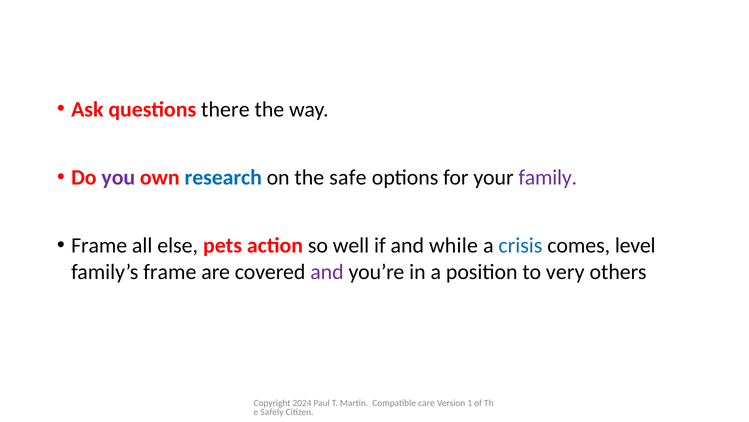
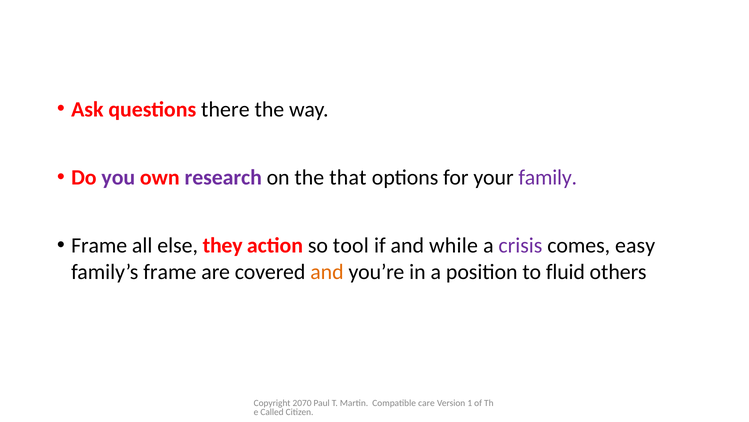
research colour: blue -> purple
safe: safe -> that
pets: pets -> they
well: well -> tool
crisis colour: blue -> purple
level: level -> easy
and at (327, 272) colour: purple -> orange
very: very -> fluid
2024: 2024 -> 2070
Safely: Safely -> Called
